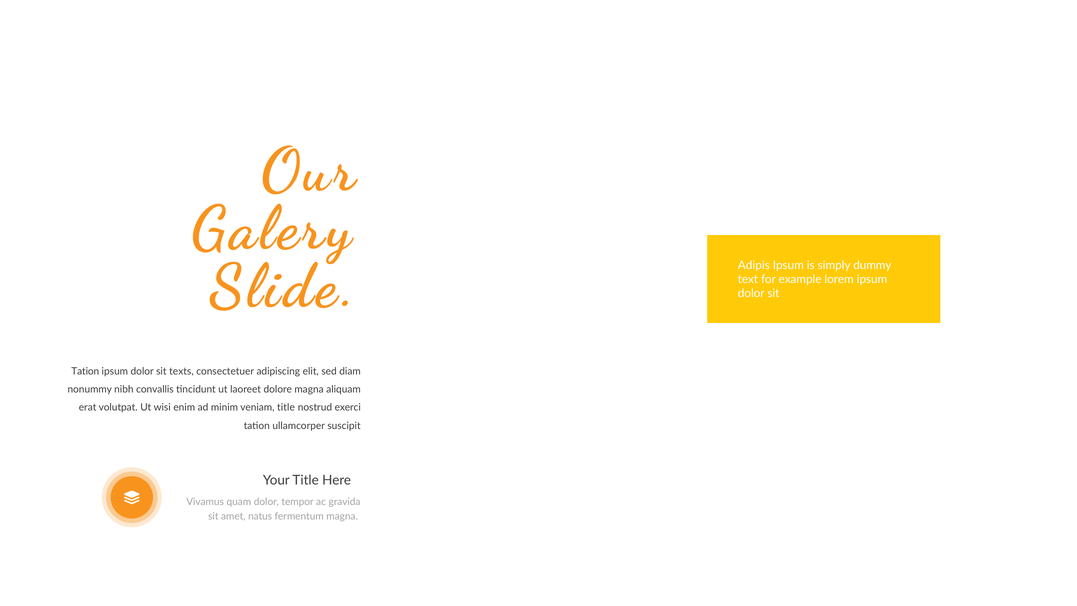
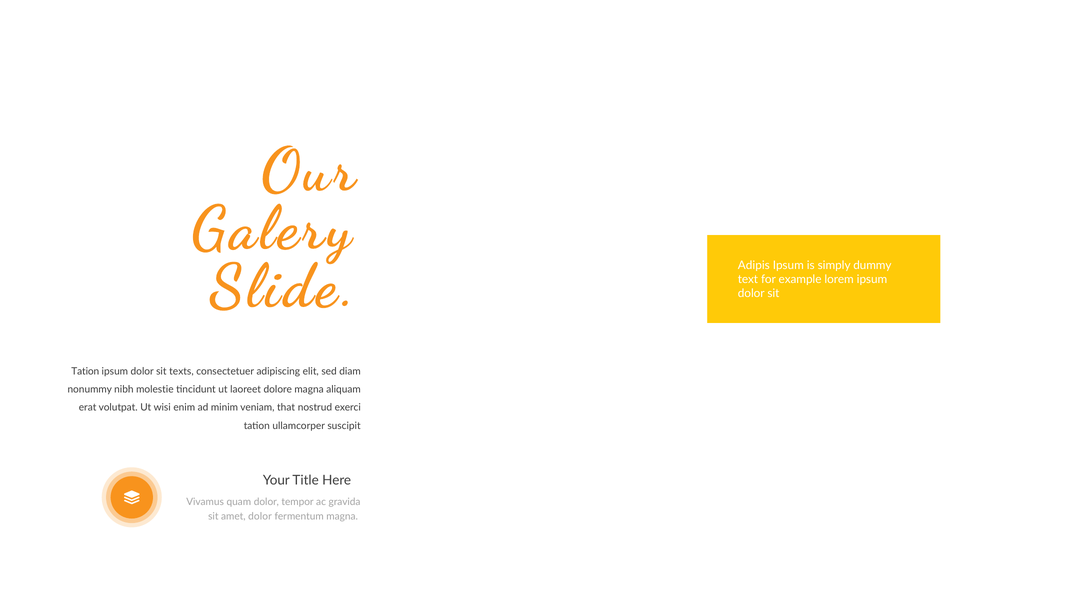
convallis: convallis -> molestie
veniam title: title -> that
amet natus: natus -> dolor
